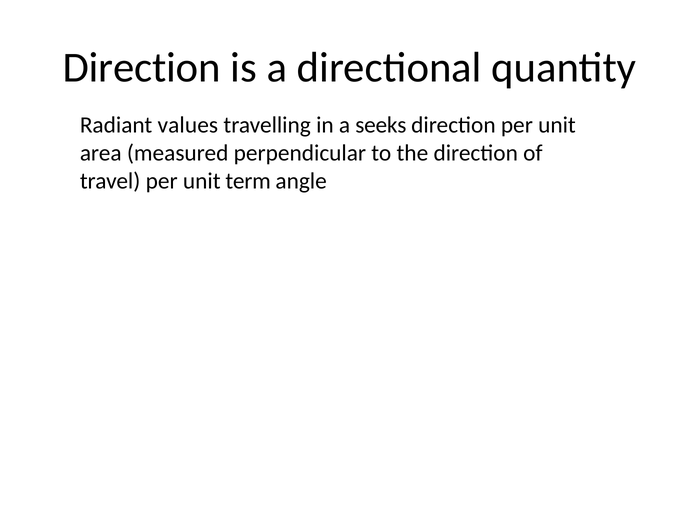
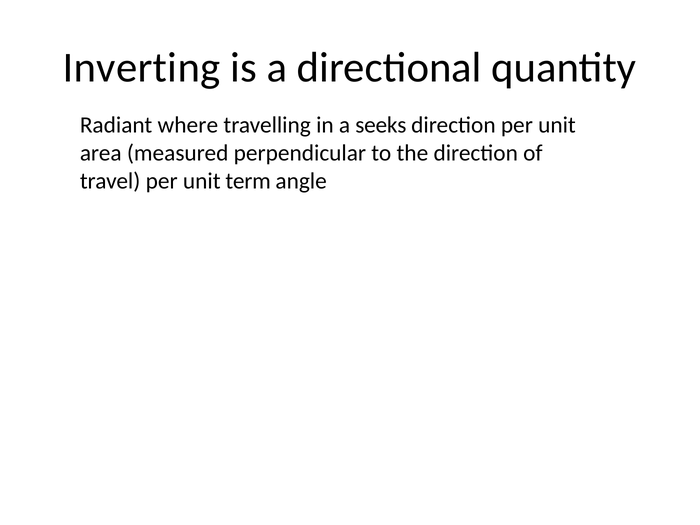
Direction at (142, 68): Direction -> Inverting
values: values -> where
